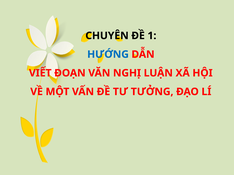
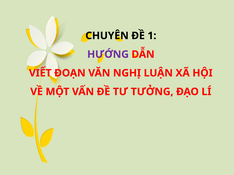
HƯỚNG colour: blue -> purple
